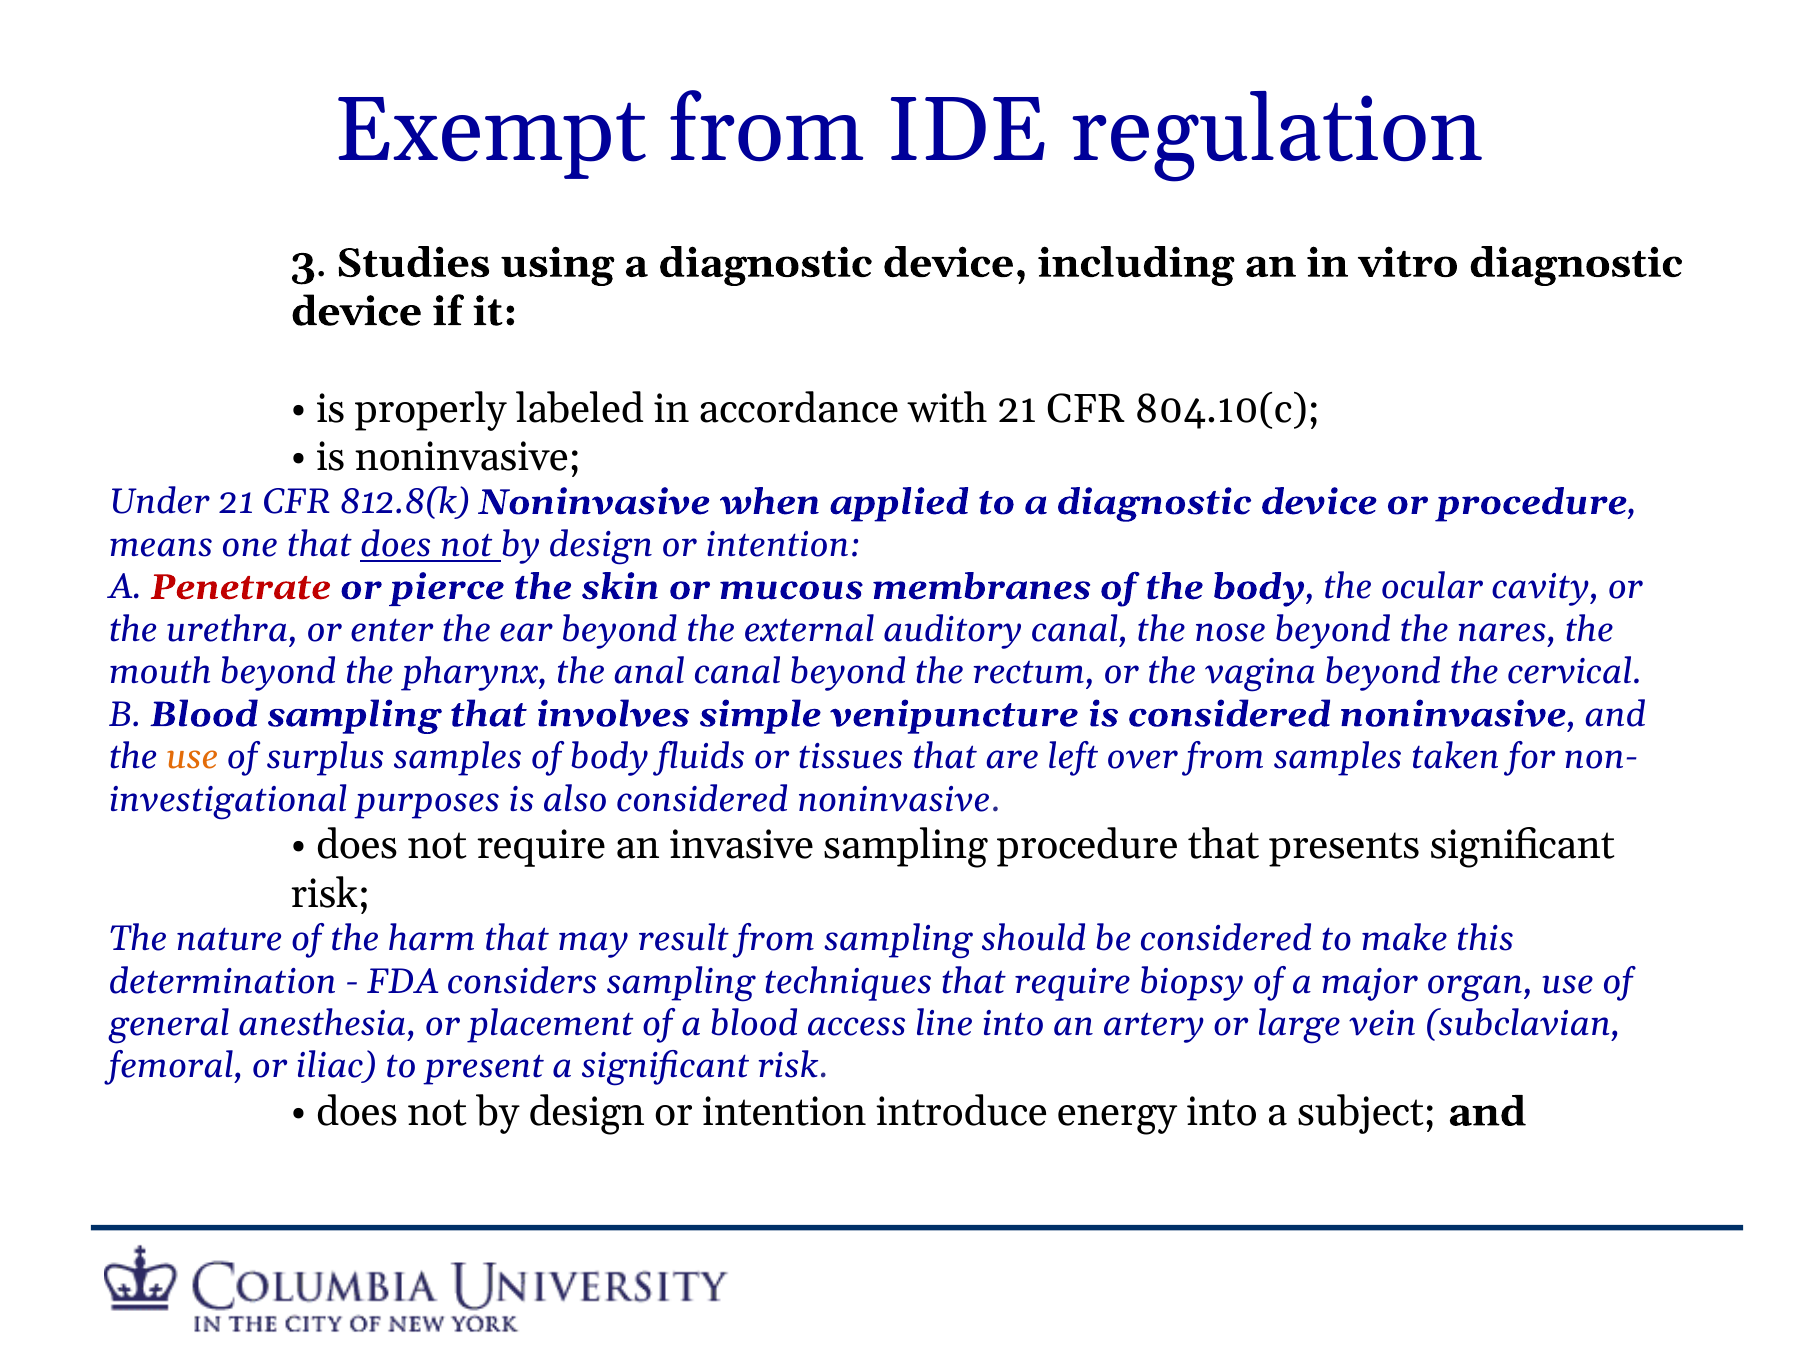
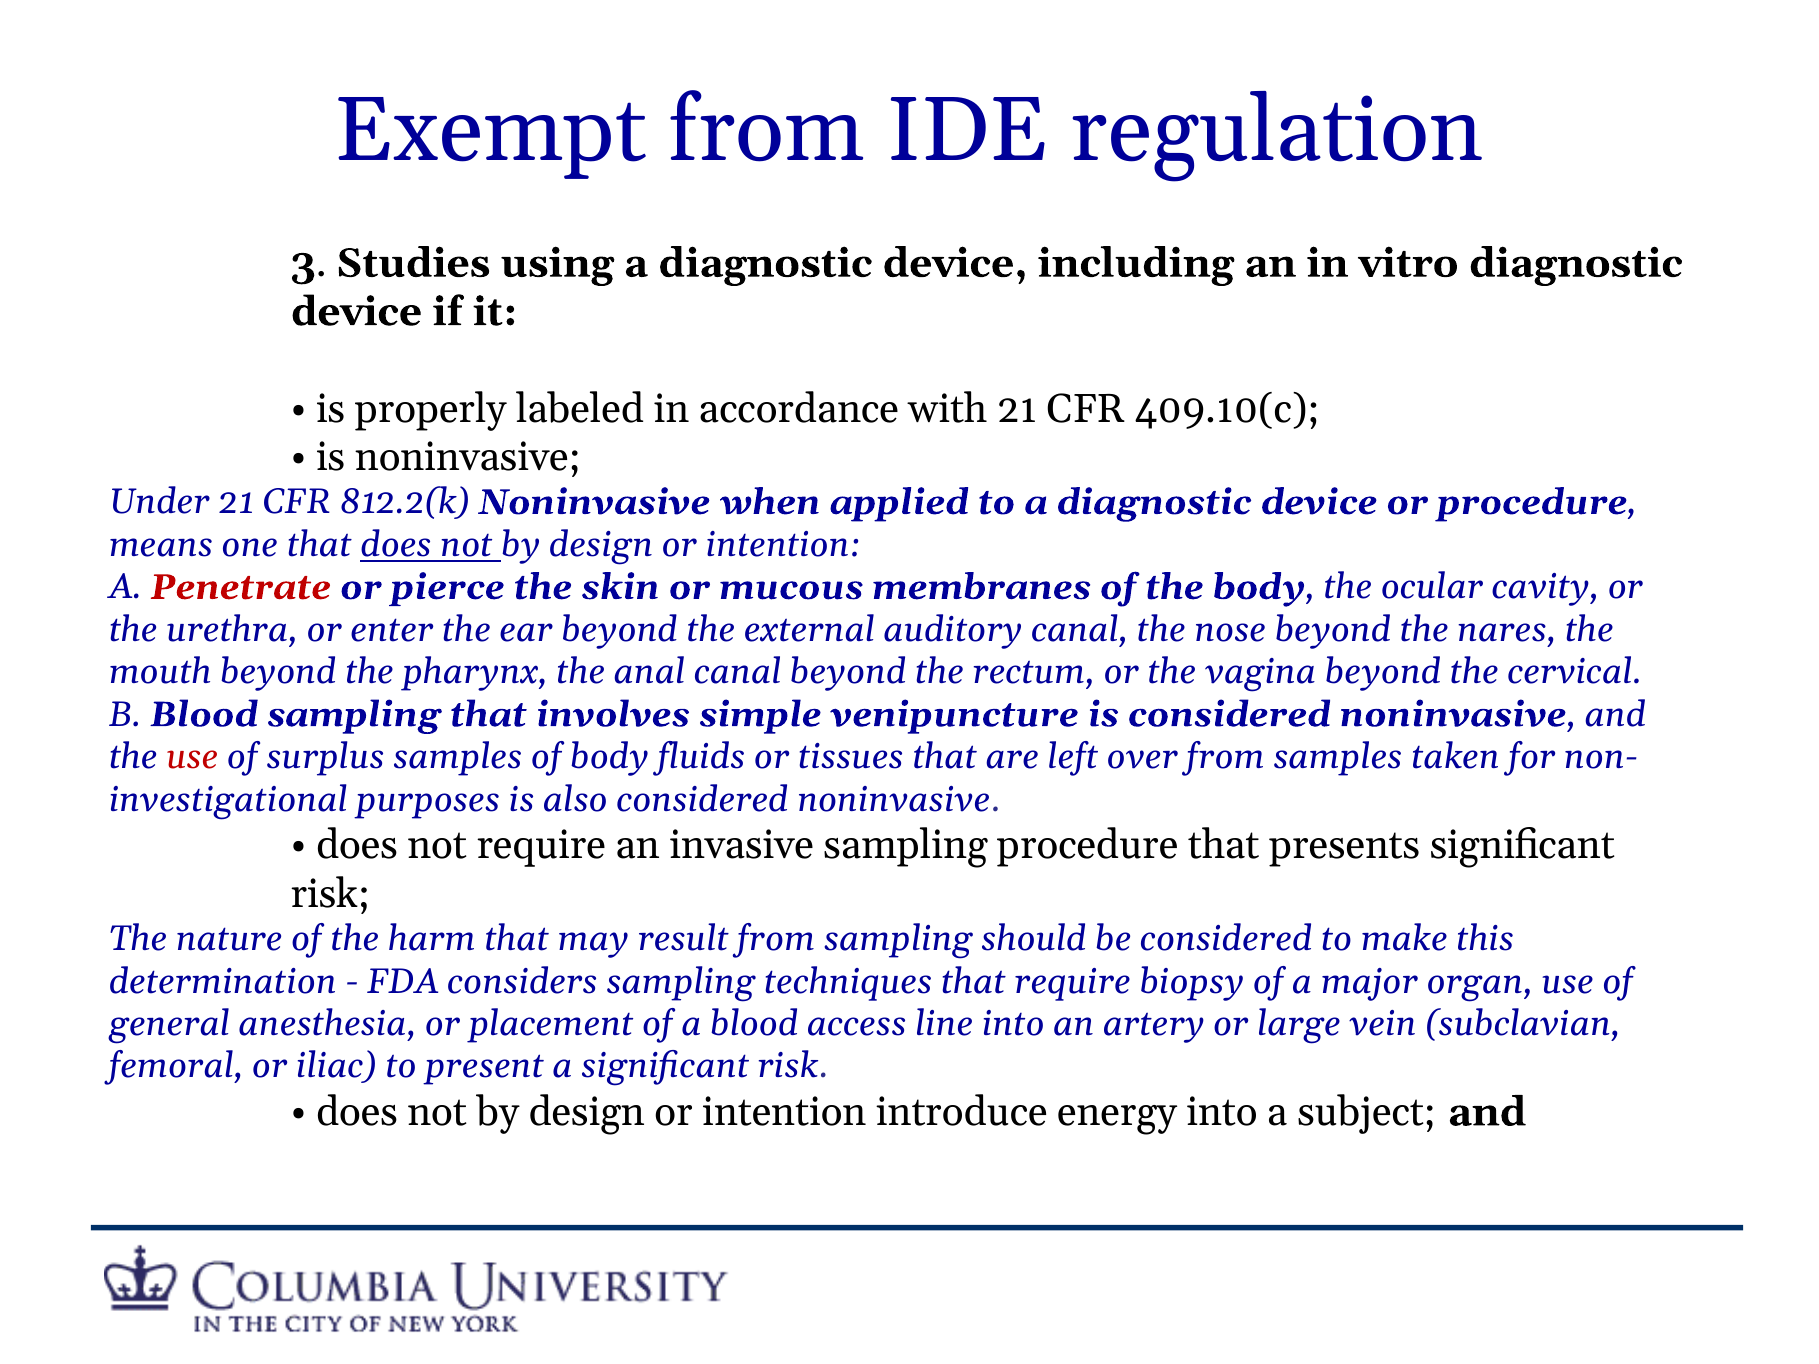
804.10(c: 804.10(c -> 409.10(c
812.8(k: 812.8(k -> 812.2(k
use at (192, 757) colour: orange -> red
